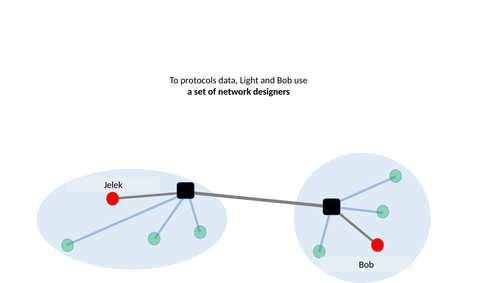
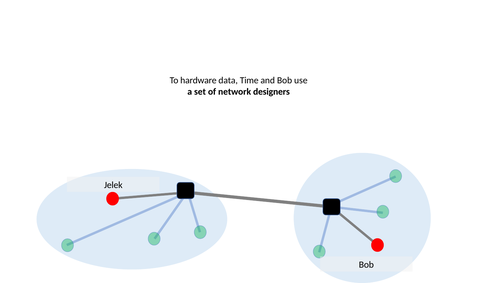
protocols: protocols -> hardware
Light: Light -> Time
